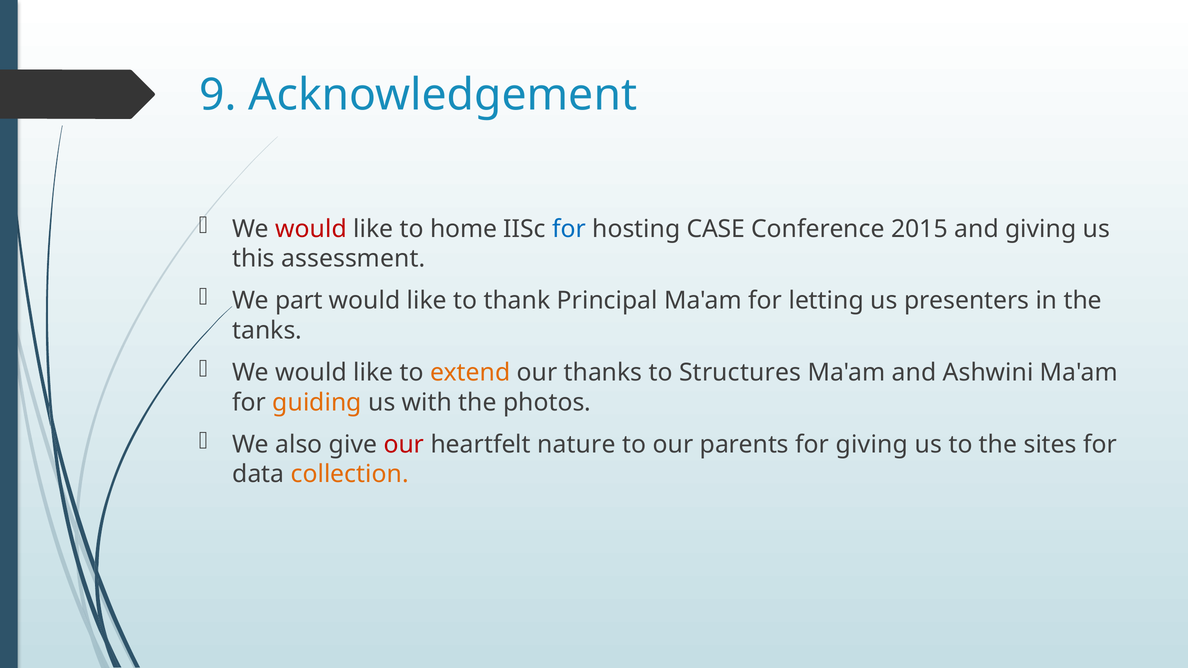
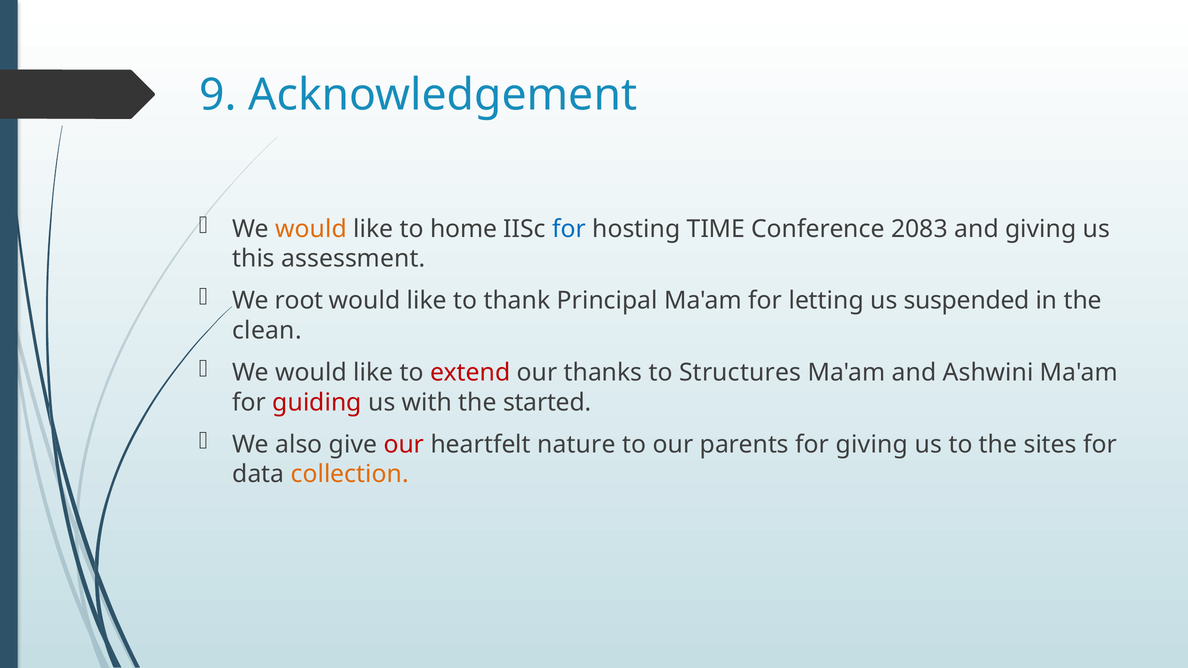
would at (311, 229) colour: red -> orange
CASE: CASE -> TIME
2015: 2015 -> 2083
part: part -> root
presenters: presenters -> suspended
tanks: tanks -> clean
extend colour: orange -> red
guiding colour: orange -> red
photos: photos -> started
